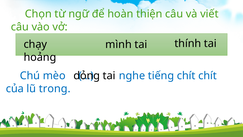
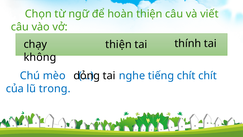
mình at (118, 44): mình -> thiện
hoảng: hoảng -> không
